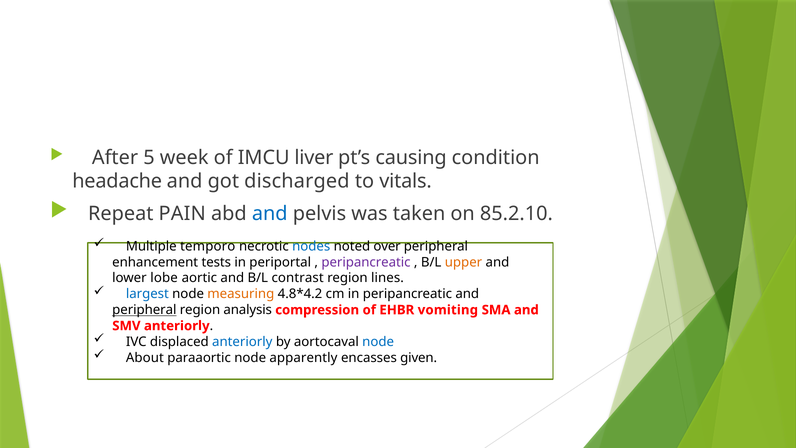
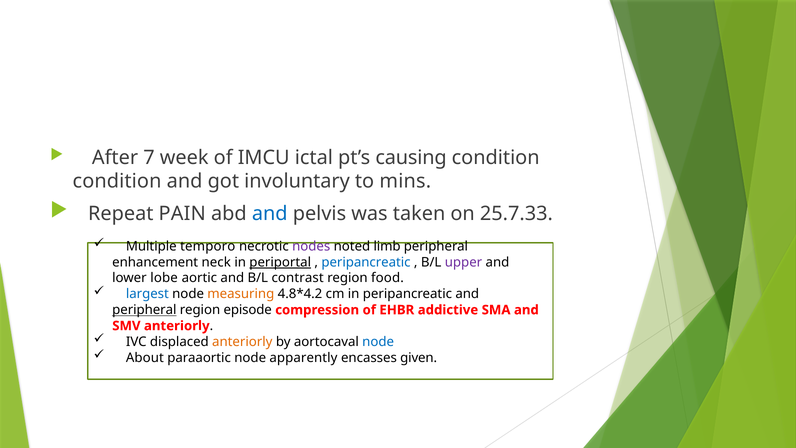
5: 5 -> 7
liver: liver -> ictal
headache at (117, 181): headache -> condition
discharged: discharged -> involuntary
vitals: vitals -> mins
85.2.10: 85.2.10 -> 25.7.33
nodes colour: blue -> purple
over: over -> limb
tests: tests -> neck
periportal underline: none -> present
peripancreatic at (366, 262) colour: purple -> blue
upper colour: orange -> purple
lines: lines -> food
analysis: analysis -> episode
vomiting: vomiting -> addictive
anteriorly at (242, 342) colour: blue -> orange
